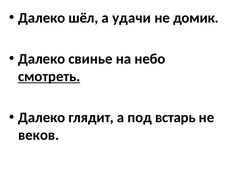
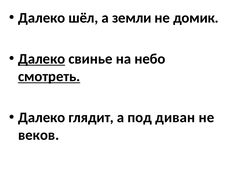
удачи: удачи -> земли
Далеко at (42, 59) underline: none -> present
встарь: встарь -> диван
